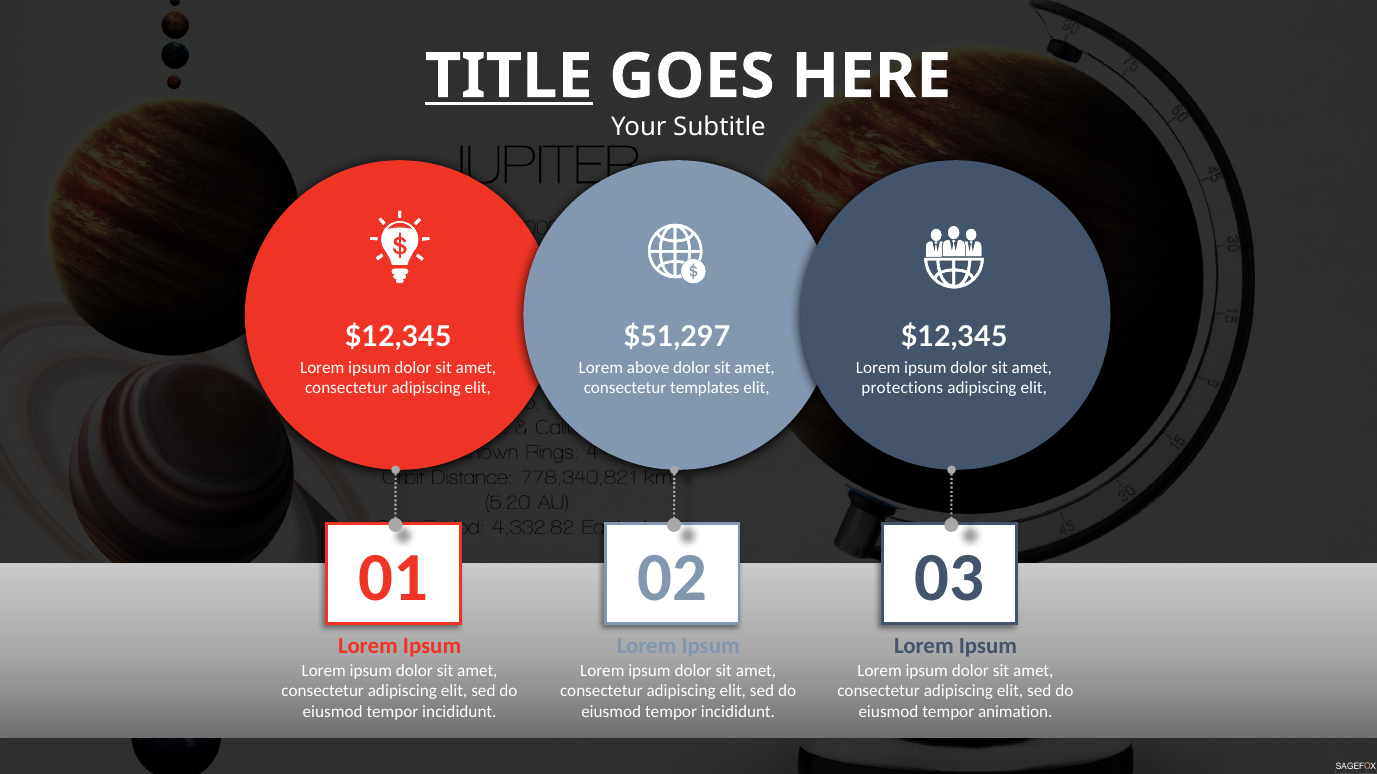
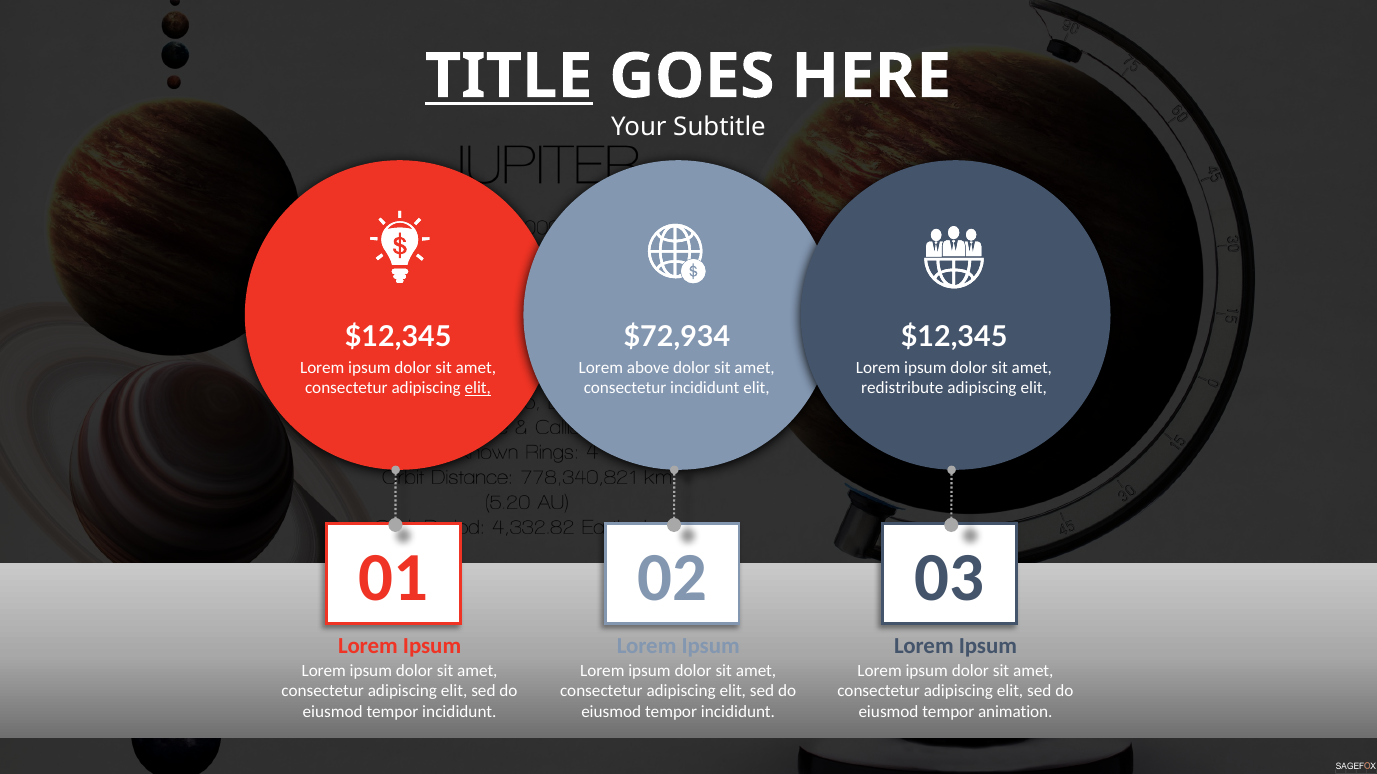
$51,297: $51,297 -> $72,934
elit at (478, 388) underline: none -> present
consectetur templates: templates -> incididunt
protections: protections -> redistribute
